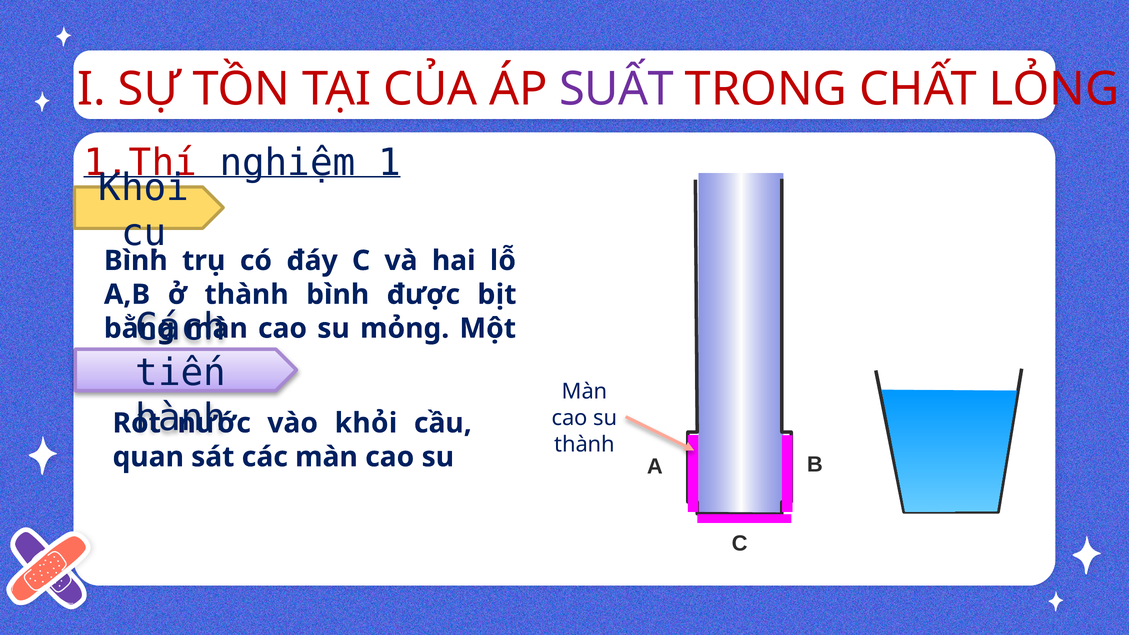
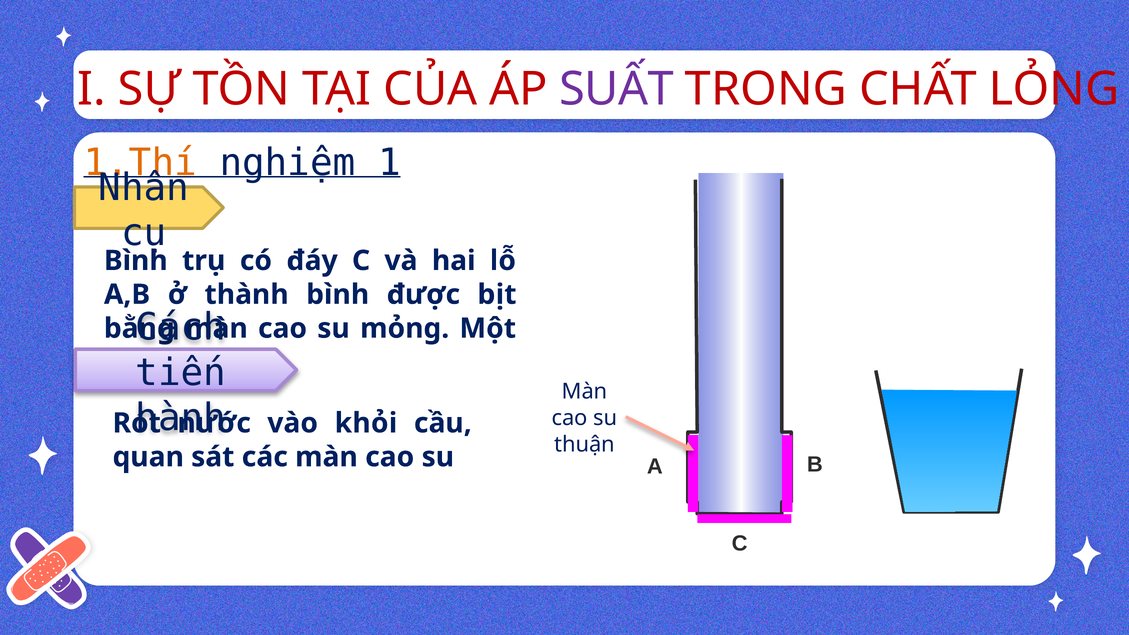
1.Thí colour: red -> orange
Khỏi at (144, 188): Khỏi -> Nhấn
thành at (585, 444): thành -> thuận
